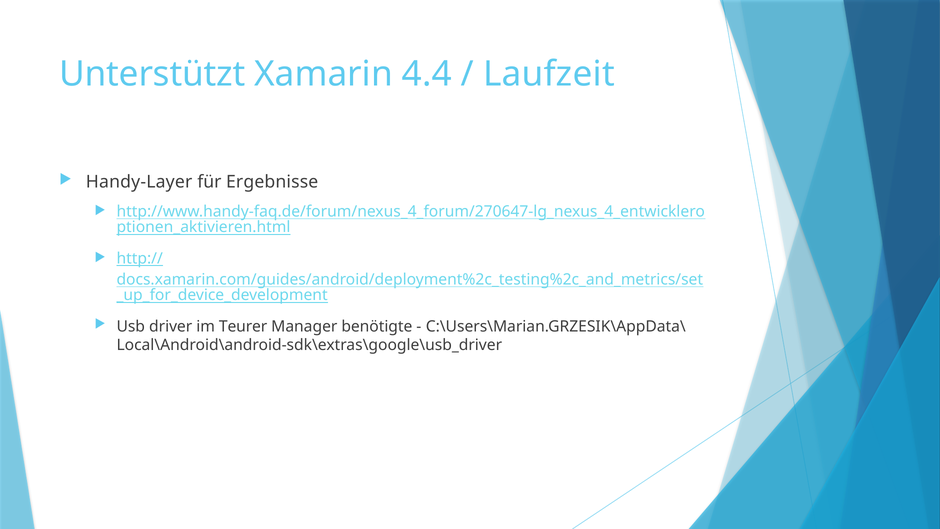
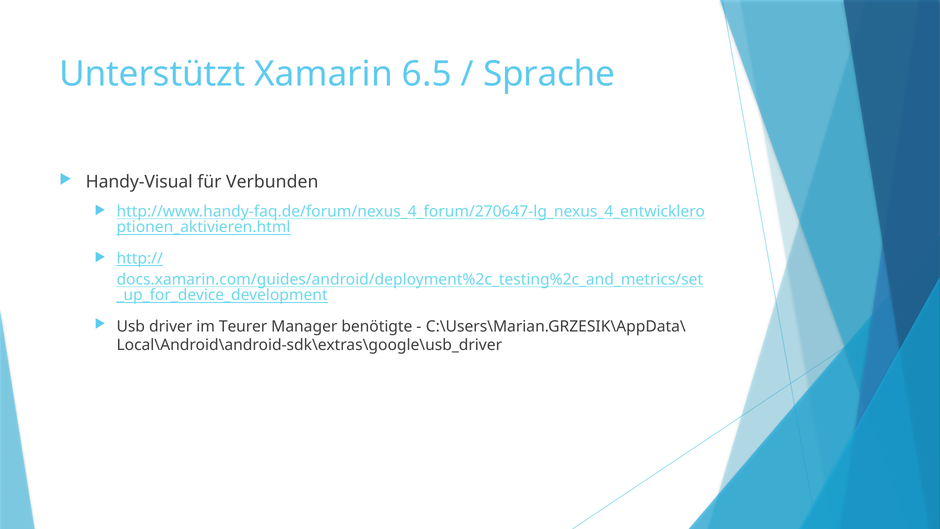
4.4: 4.4 -> 6.5
Laufzeit: Laufzeit -> Sprache
Handy-Layer: Handy-Layer -> Handy-Visual
Ergebnisse: Ergebnisse -> Verbunden
